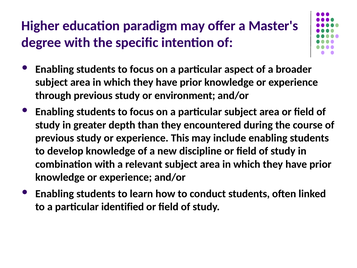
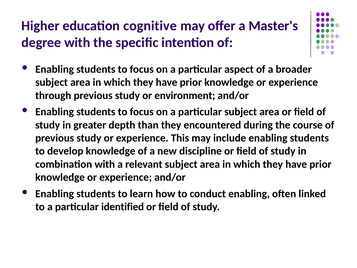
paradigm: paradigm -> cognitive
conduct students: students -> enabling
